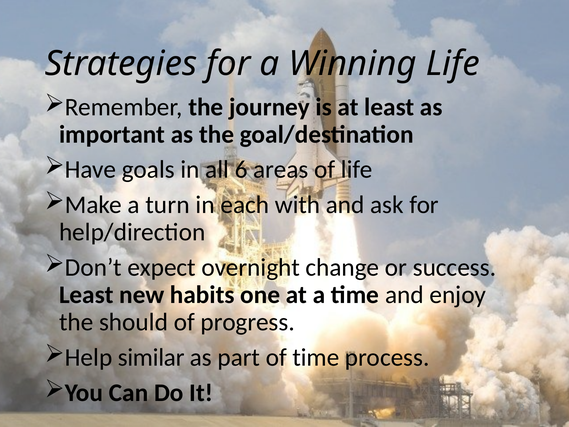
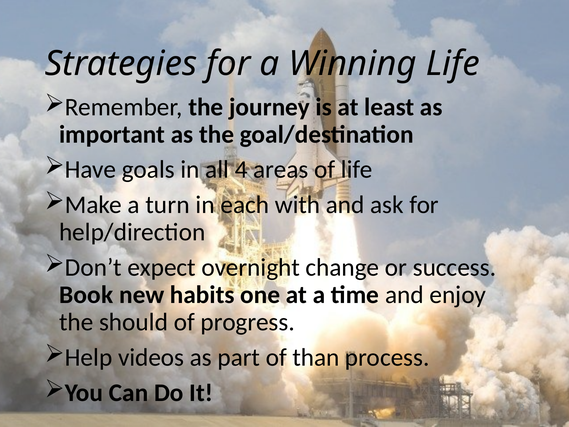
6: 6 -> 4
Least at (86, 295): Least -> Book
similar: similar -> videos
of time: time -> than
